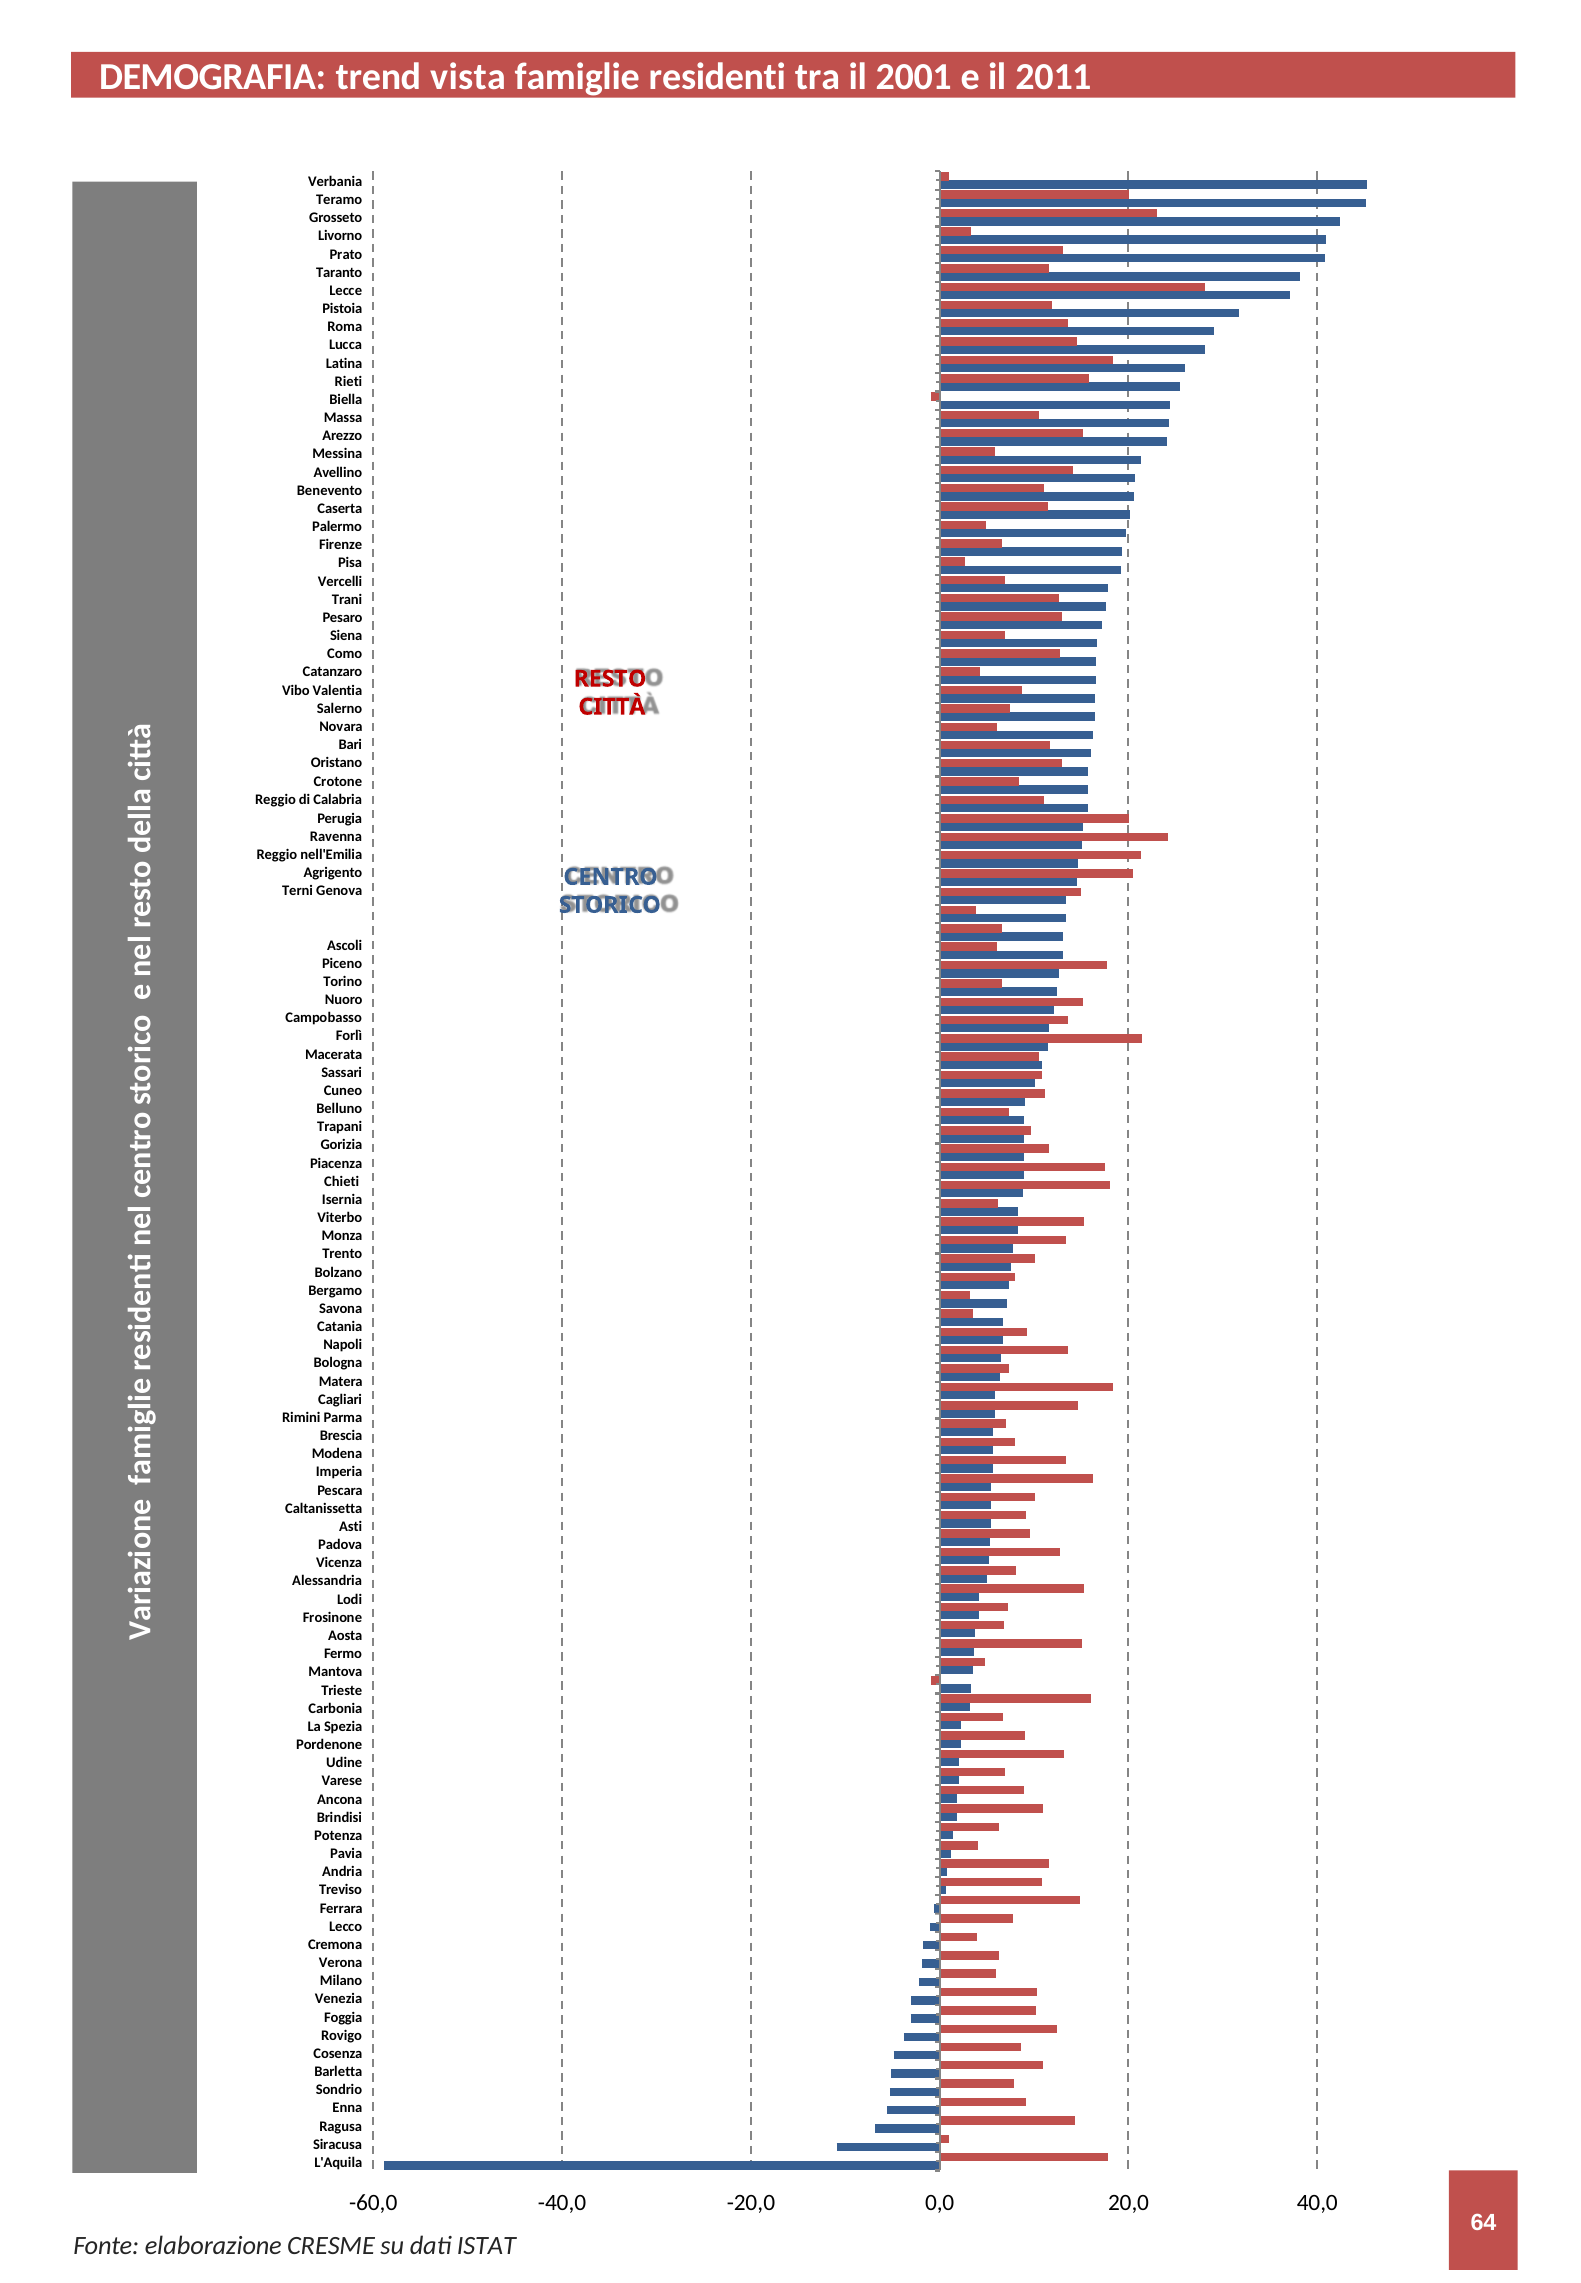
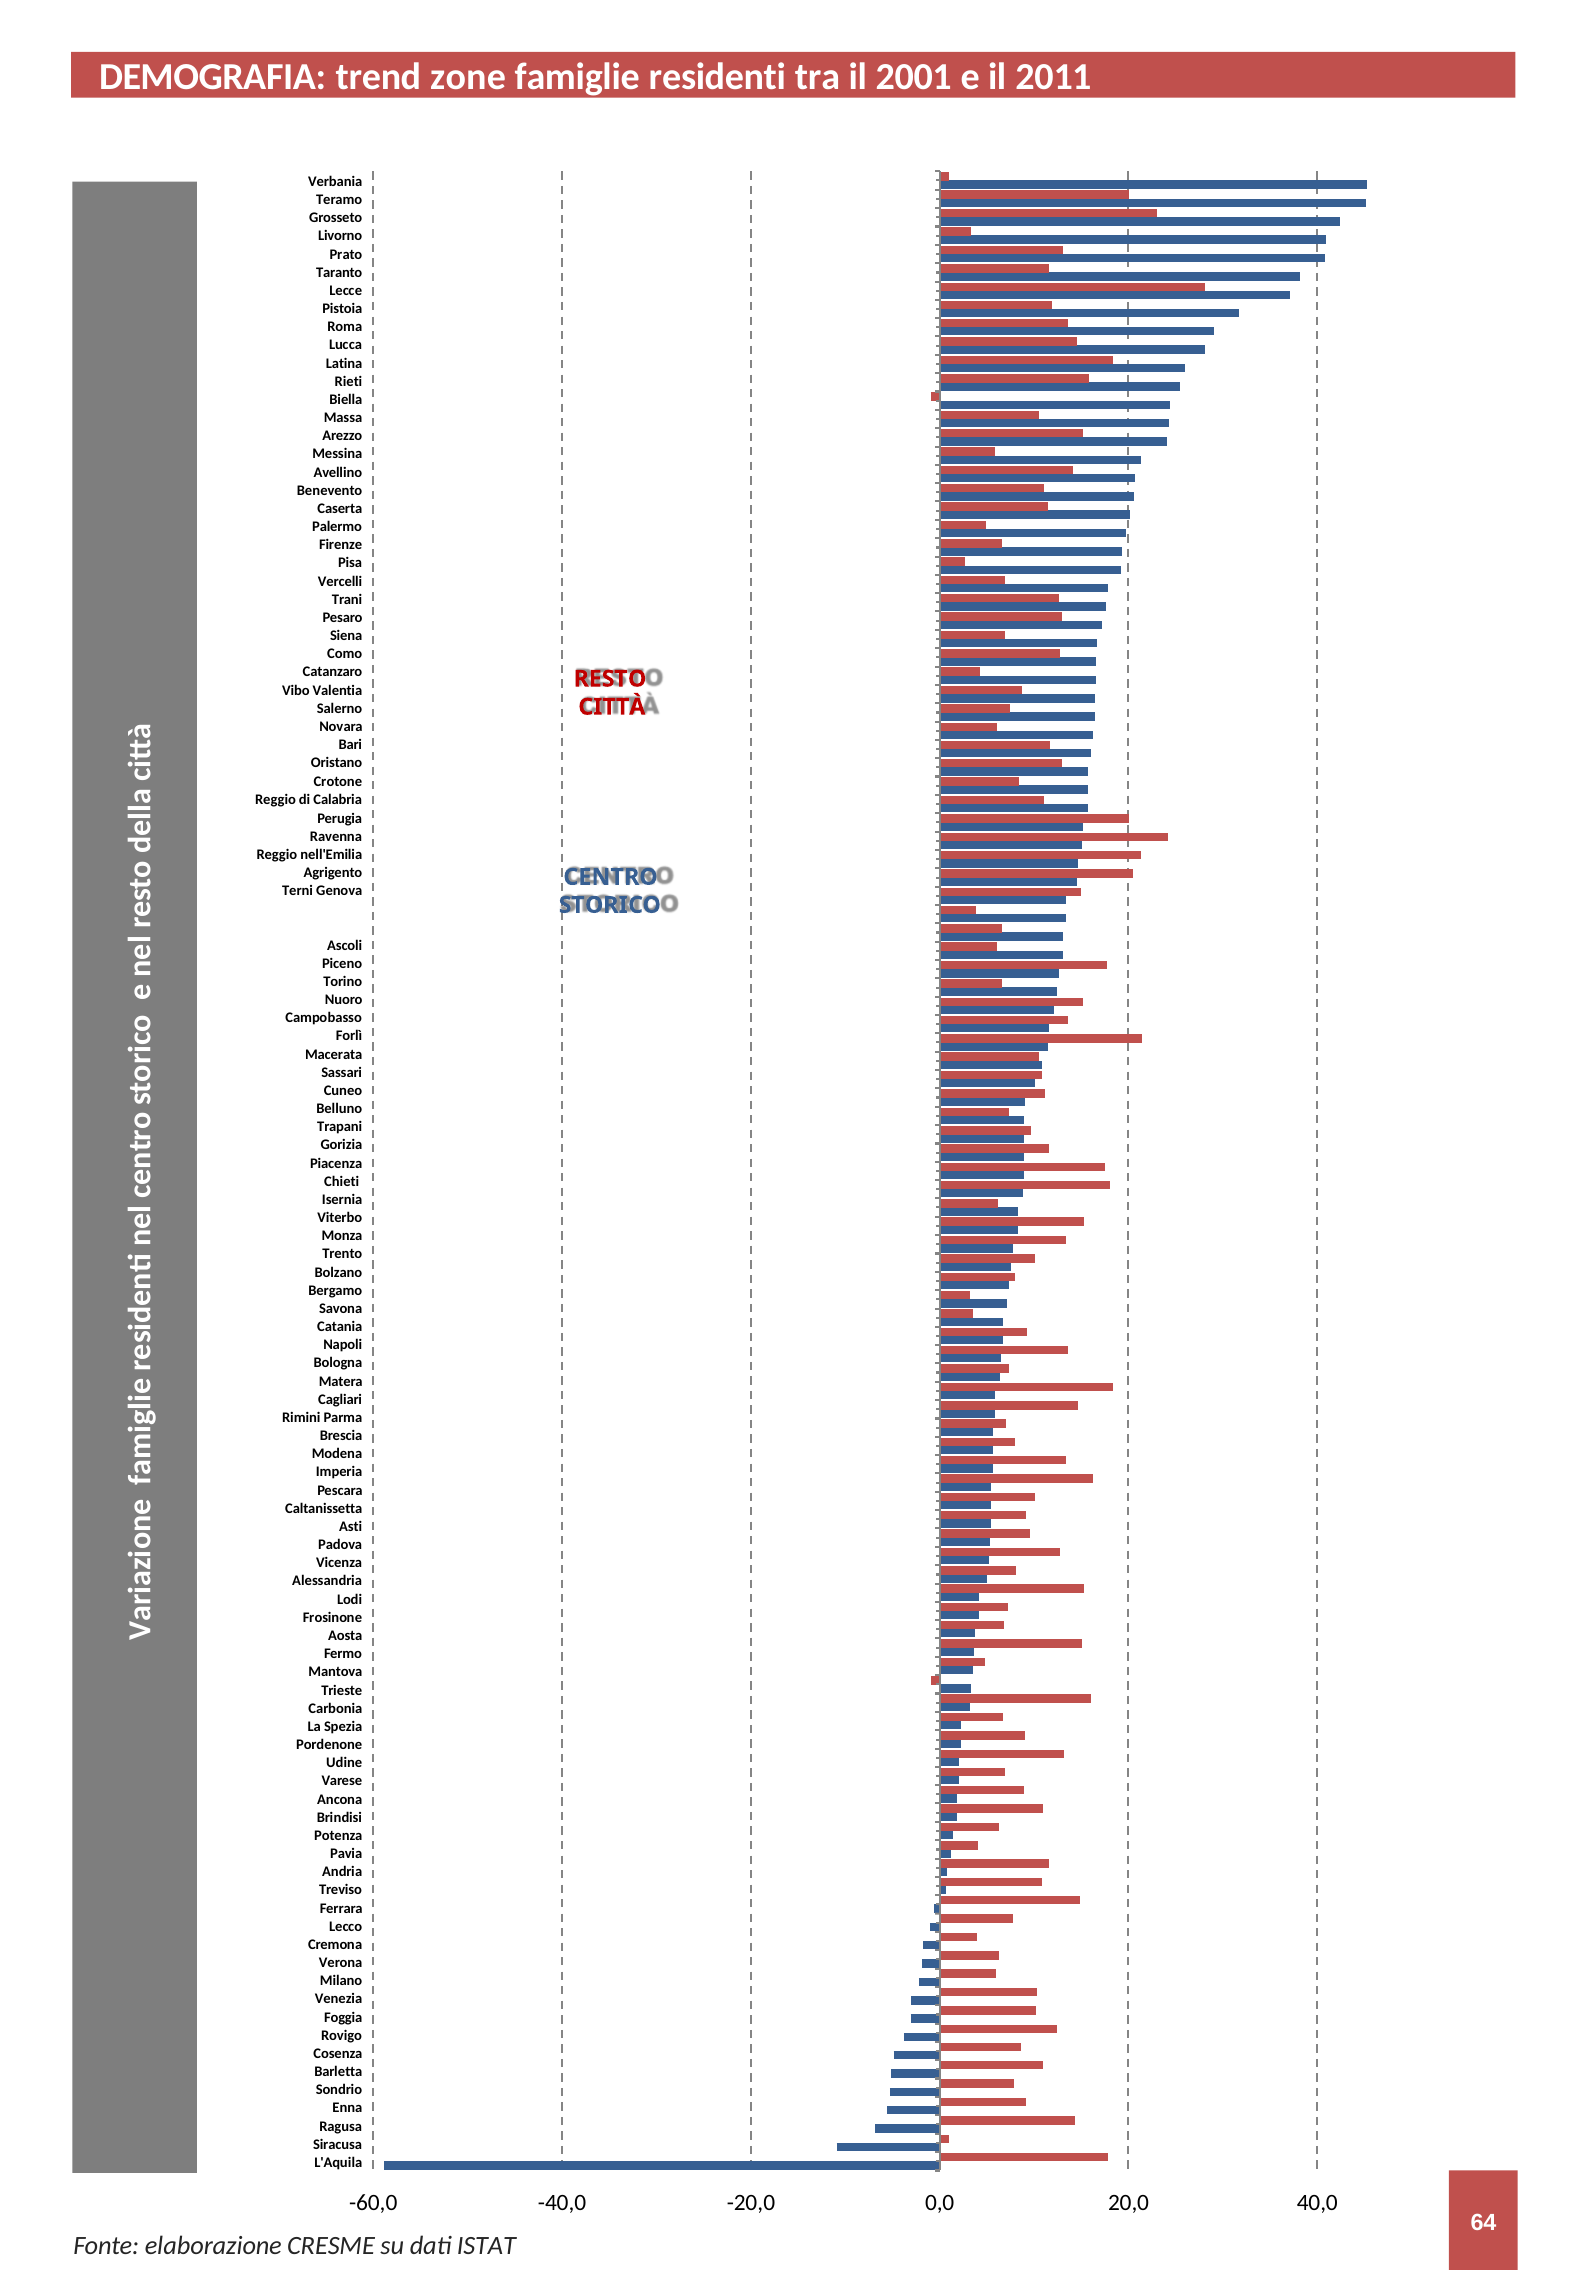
vista: vista -> zone
